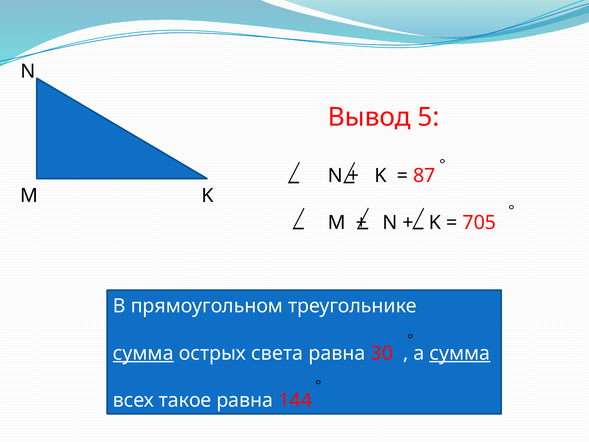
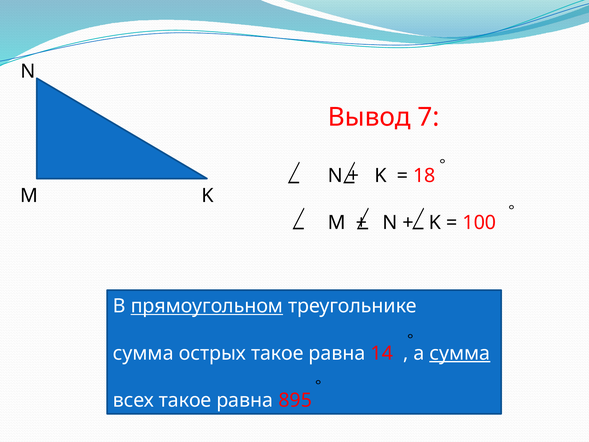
5: 5 -> 7
87: 87 -> 18
705: 705 -> 100
прямоугольном underline: none -> present
сумма at (143, 353) underline: present -> none
острых света: света -> такое
30: 30 -> 14
144: 144 -> 895
